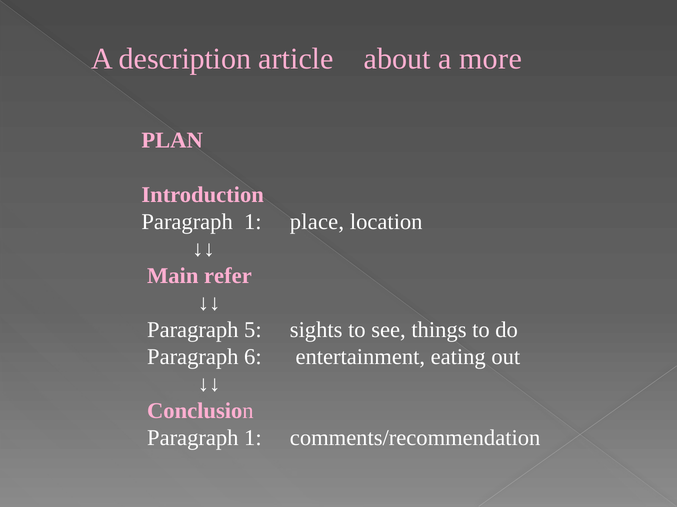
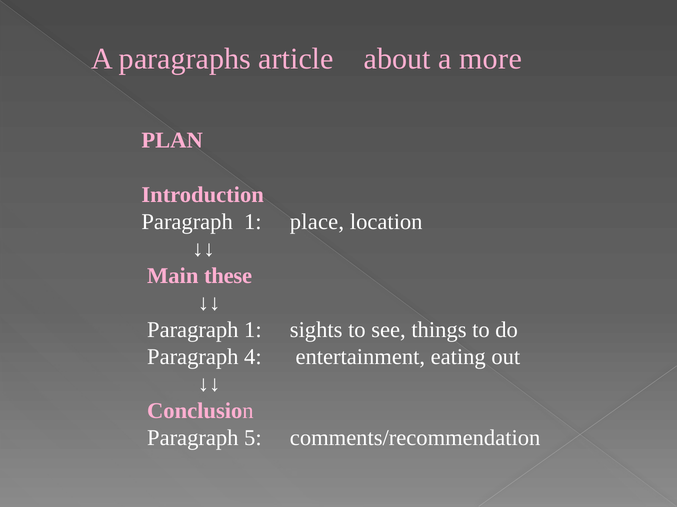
description: description -> paragraphs
refer: refer -> these
5 at (253, 330): 5 -> 1
6: 6 -> 4
1 at (253, 439): 1 -> 5
